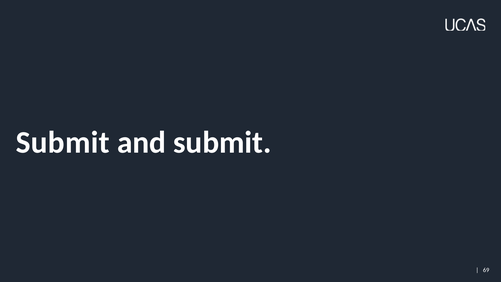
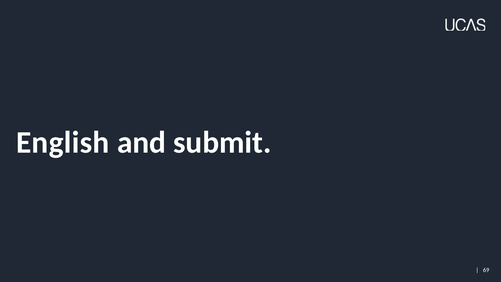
Submit at (63, 142): Submit -> English
